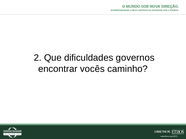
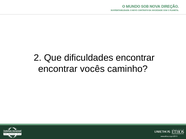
dificuldades governos: governos -> encontrar
